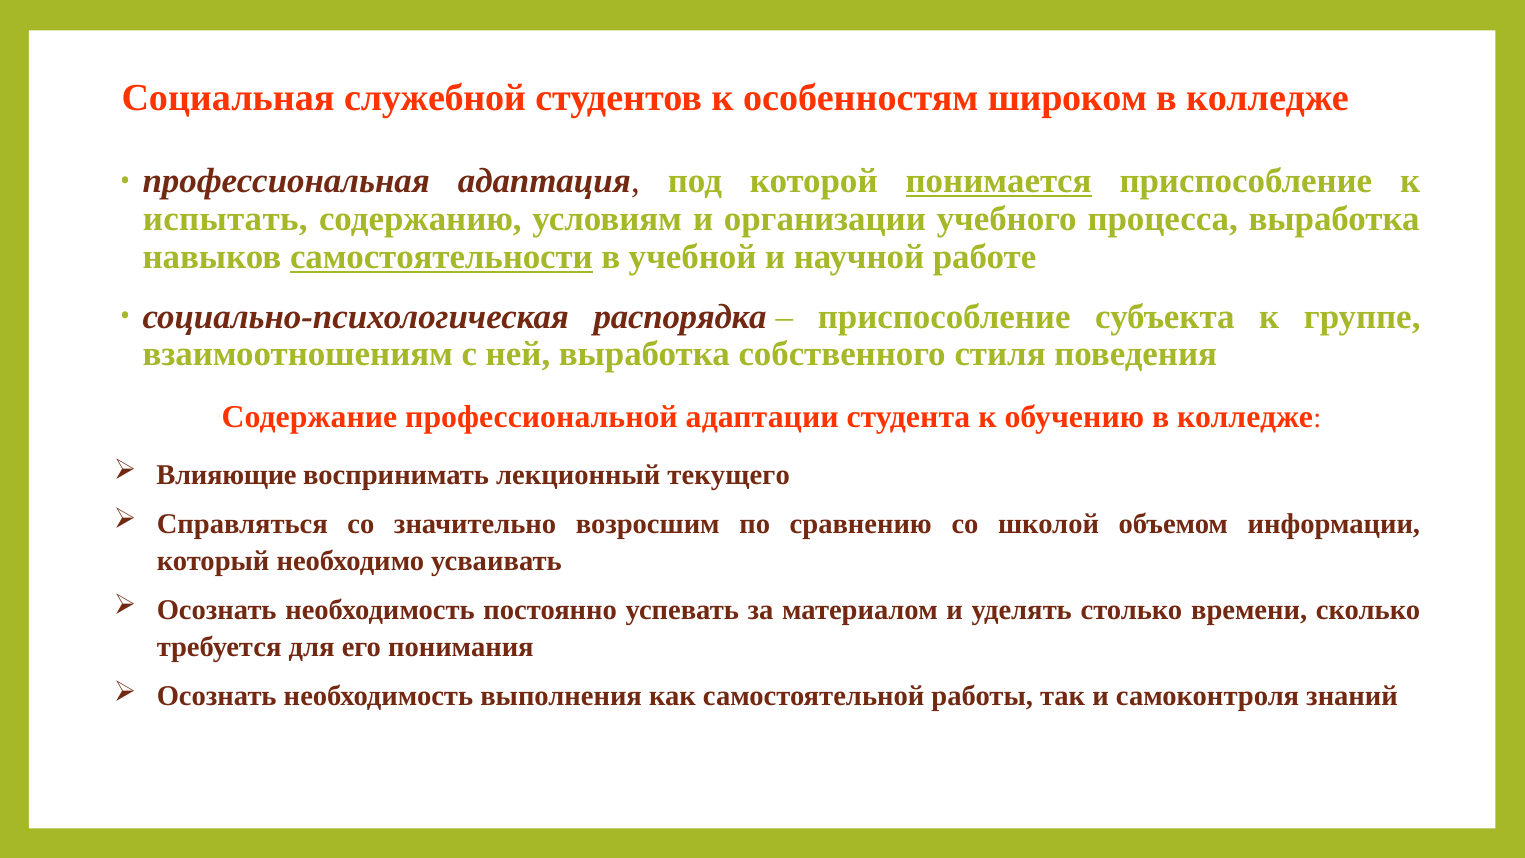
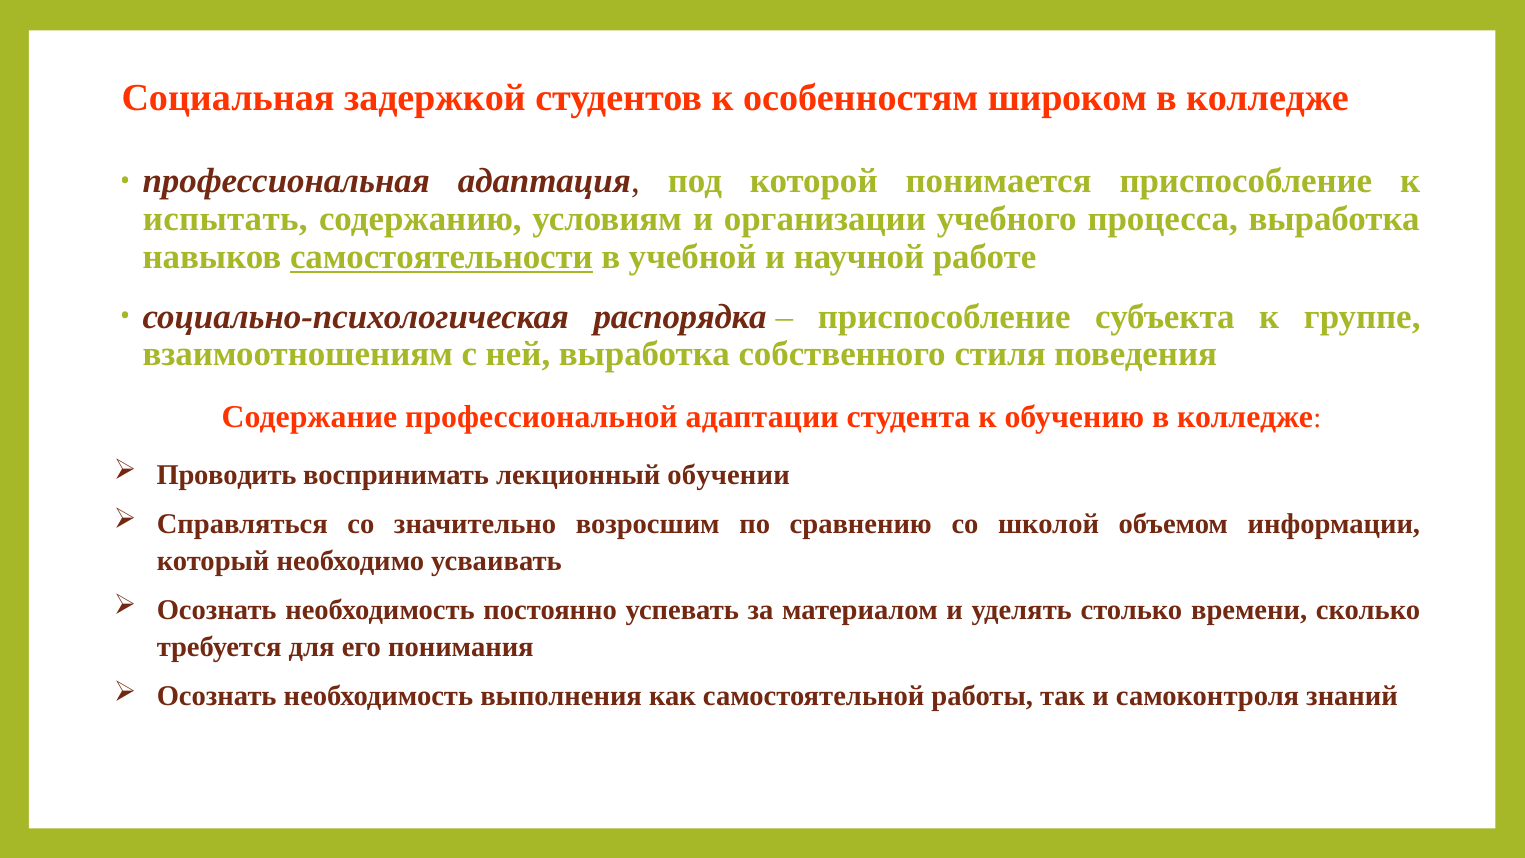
служебной: служебной -> задержкой
понимается underline: present -> none
Влияющие: Влияющие -> Проводить
текущего: текущего -> обучении
